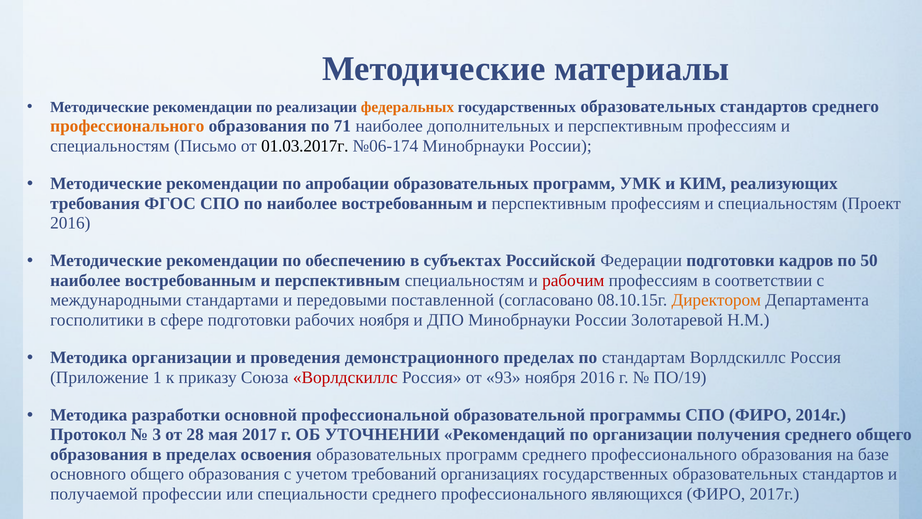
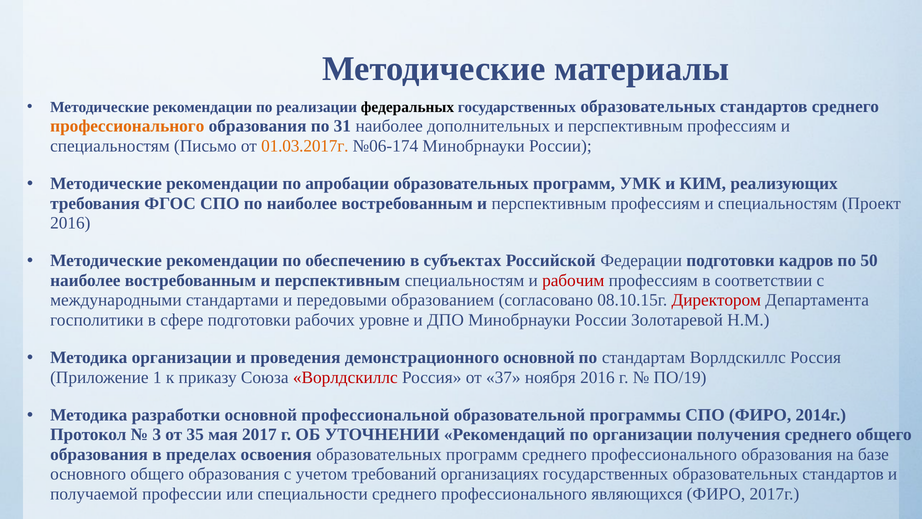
федеральных colour: orange -> black
71: 71 -> 31
01.03.2017г colour: black -> orange
поставленной: поставленной -> образованием
Директором colour: orange -> red
рабочих ноября: ноября -> уровне
демонстрационного пределах: пределах -> основной
93: 93 -> 37
28: 28 -> 35
